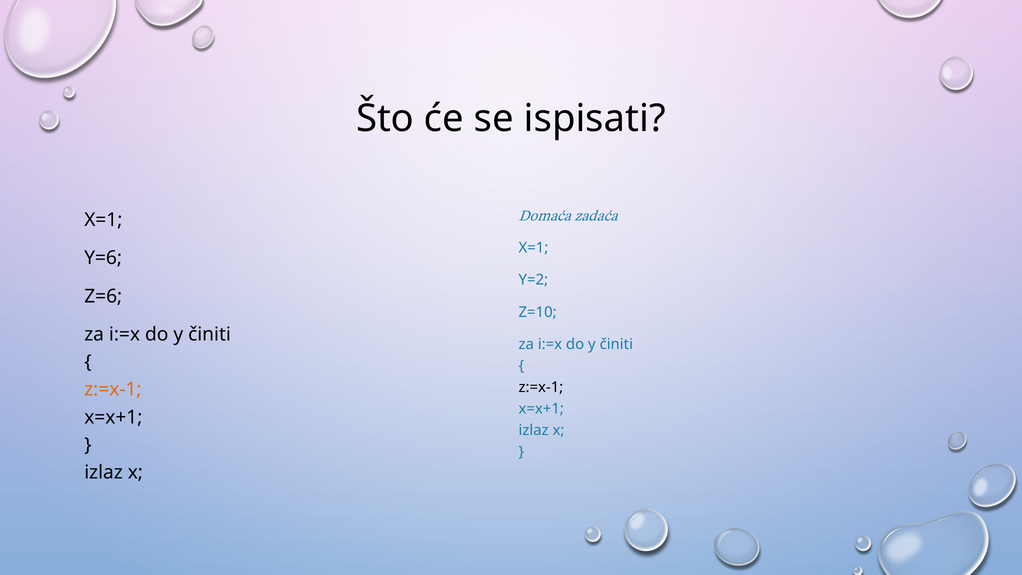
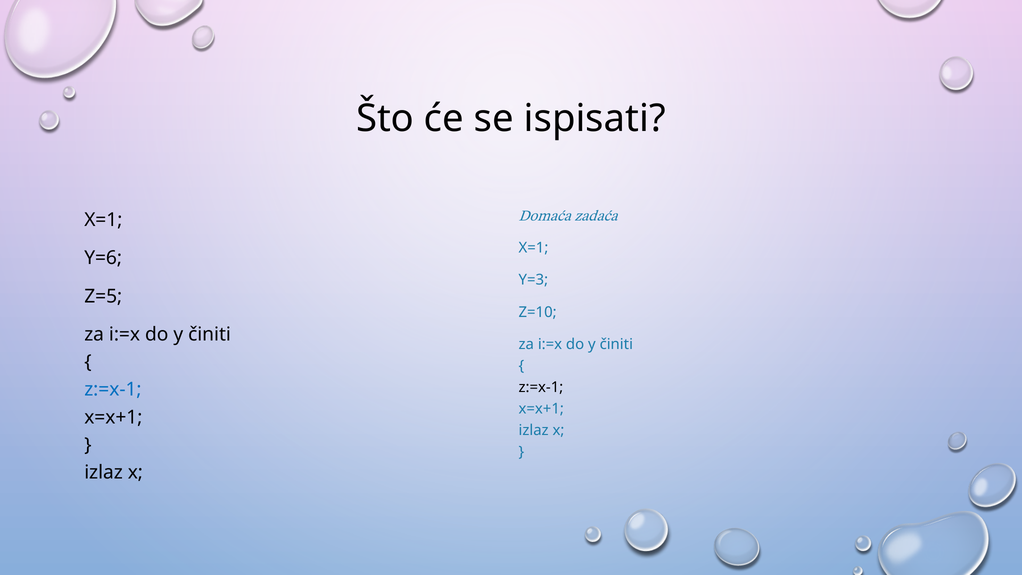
Y=2: Y=2 -> Y=3
Z=6: Z=6 -> Z=5
z:=x-1 at (113, 390) colour: orange -> blue
